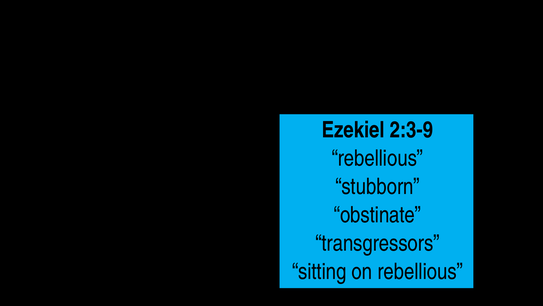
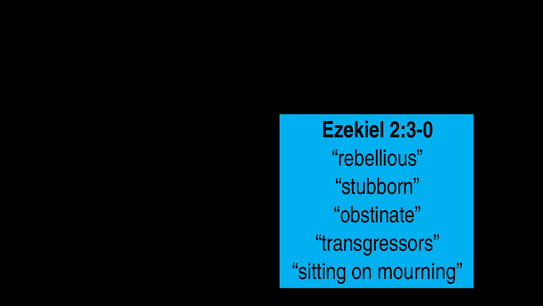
2:3-9: 2:3-9 -> 2:3-0
on rebellious: rebellious -> mourning
